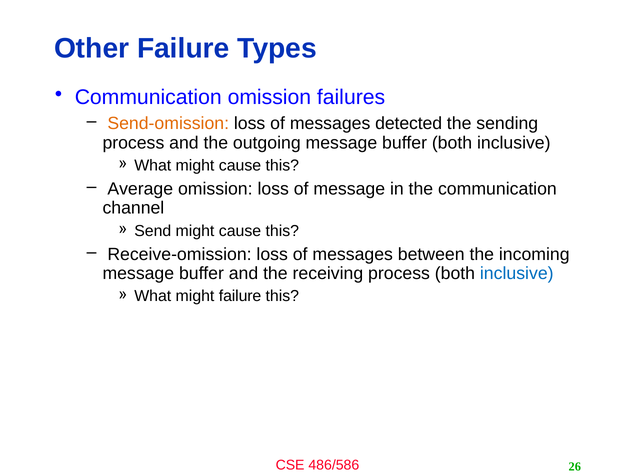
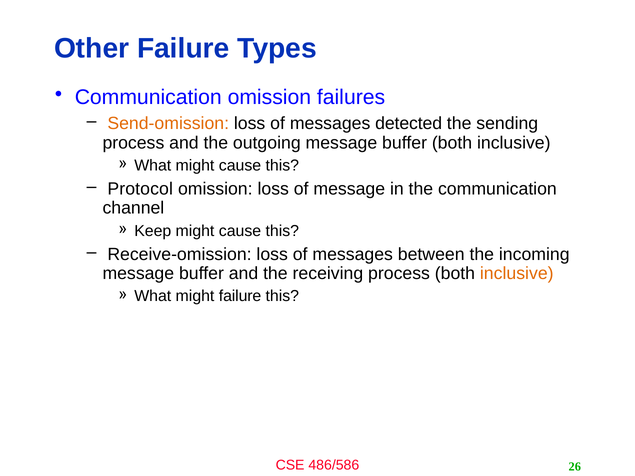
Average: Average -> Protocol
Send: Send -> Keep
inclusive at (517, 274) colour: blue -> orange
